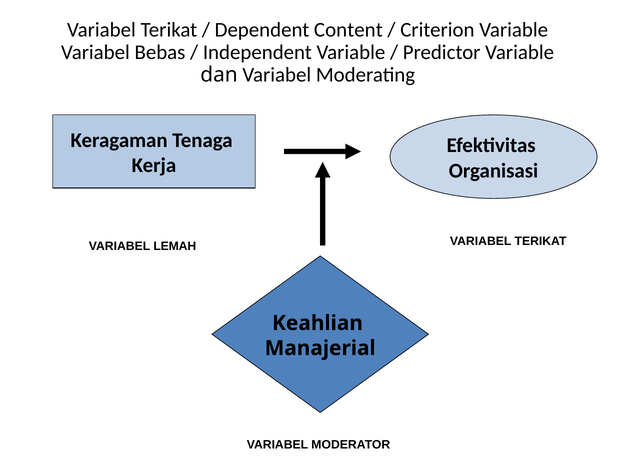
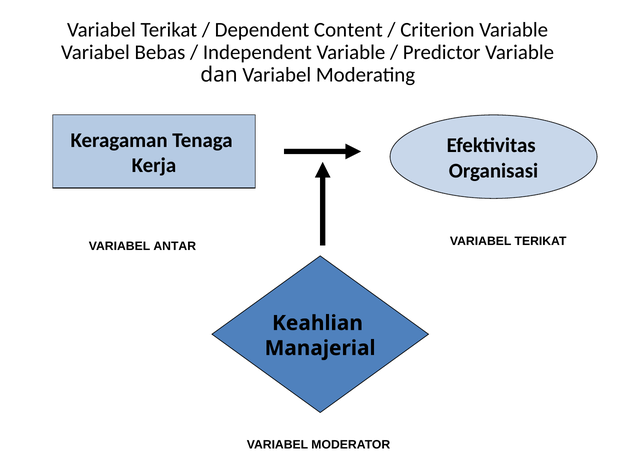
LEMAH: LEMAH -> ANTAR
